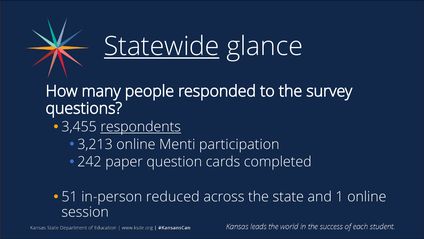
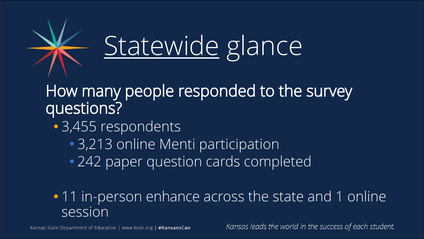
respondents underline: present -> none
51: 51 -> 11
reduced: reduced -> enhance
